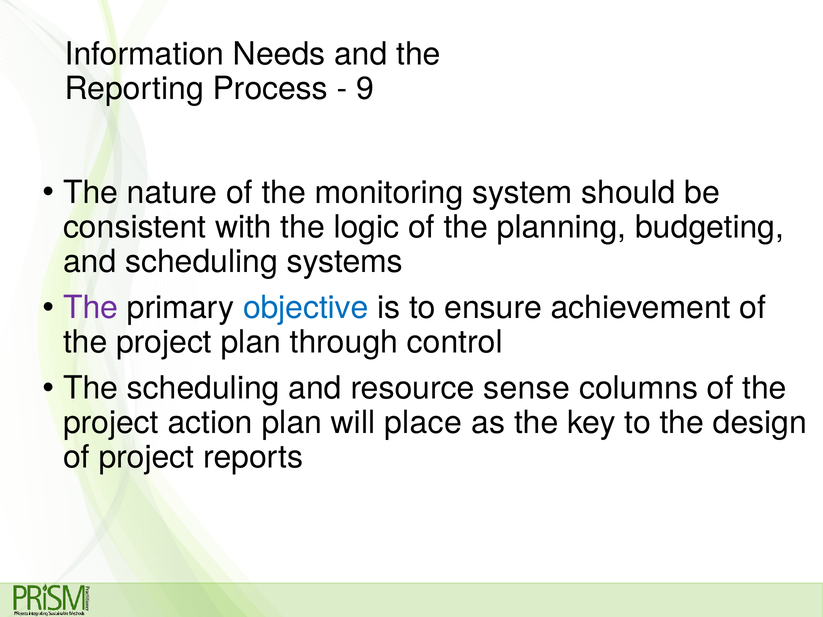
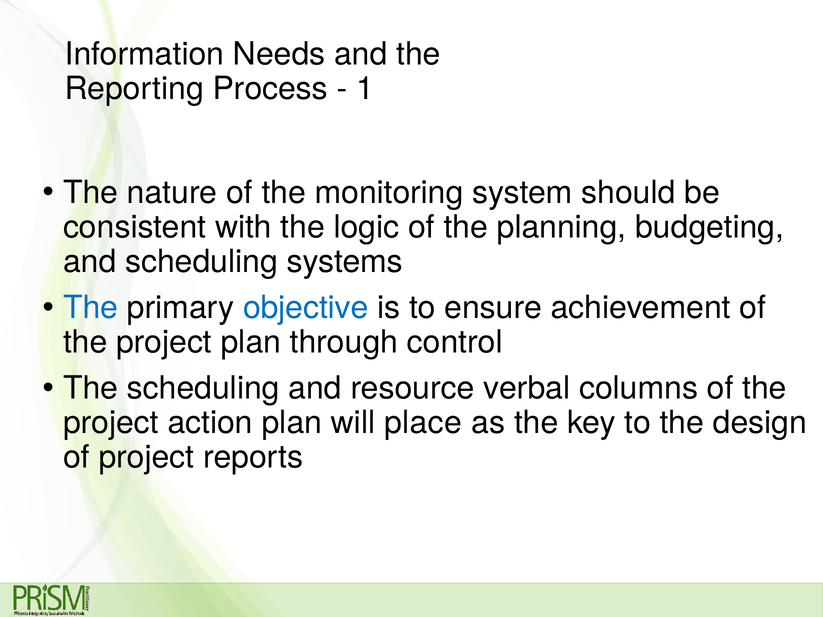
9: 9 -> 1
The at (91, 308) colour: purple -> blue
sense: sense -> verbal
